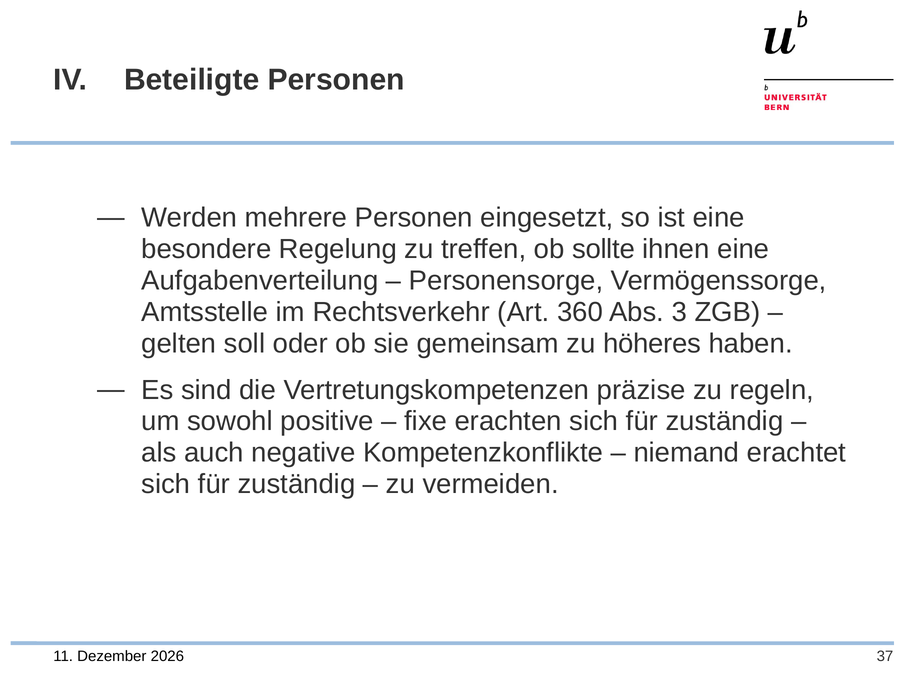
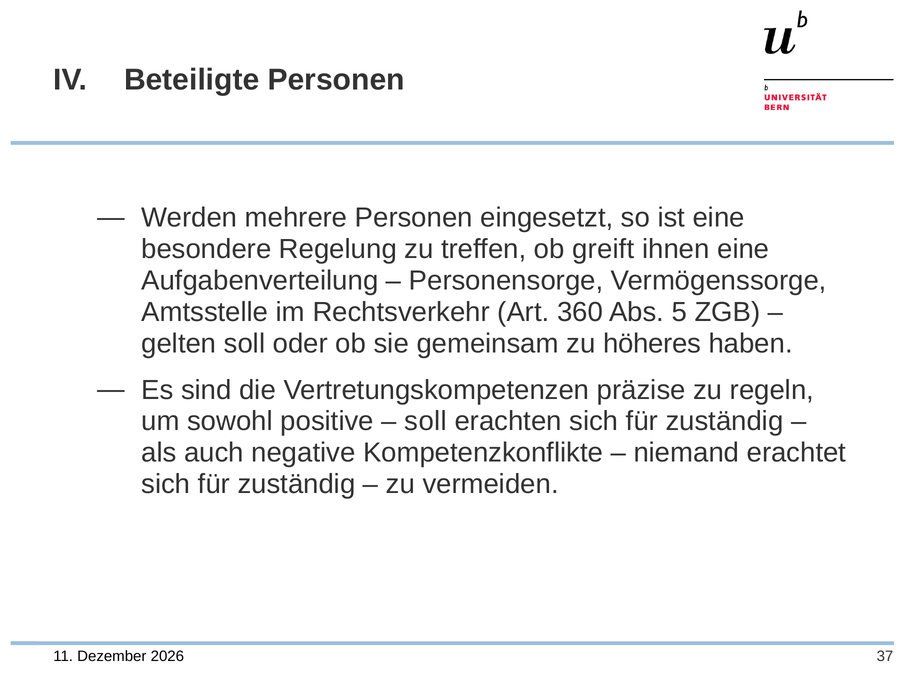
sollte: sollte -> greift
3: 3 -> 5
fixe at (426, 422): fixe -> soll
